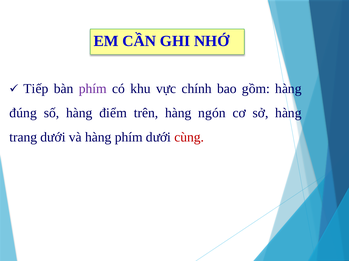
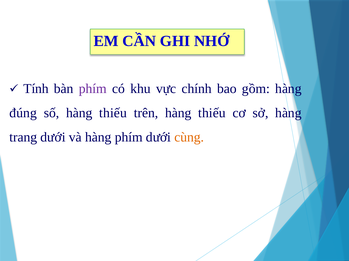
Tiếp: Tiếp -> Tính
số hàng điểm: điểm -> thiếu
trên hàng ngón: ngón -> thiếu
cùng colour: red -> orange
